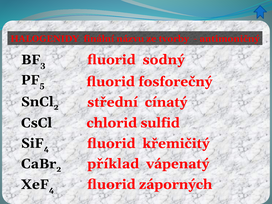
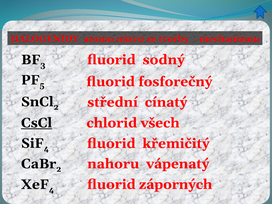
finální: finální -> atomu
antimoničný: antimoničný -> mechanizmu
CsCl underline: none -> present
sulfid: sulfid -> všech
příklad: příklad -> nahoru
